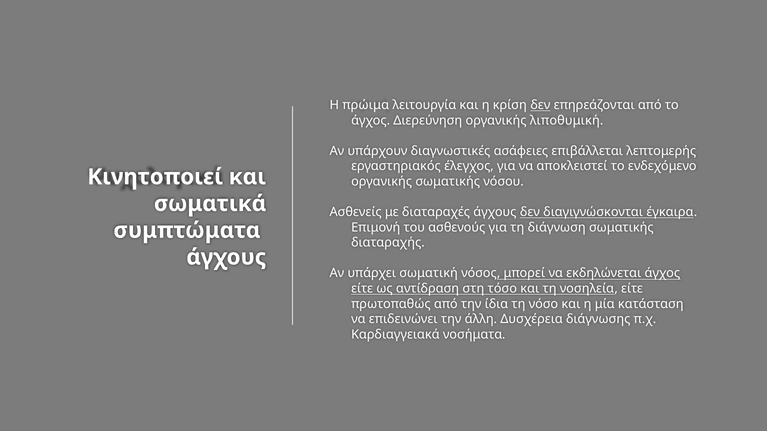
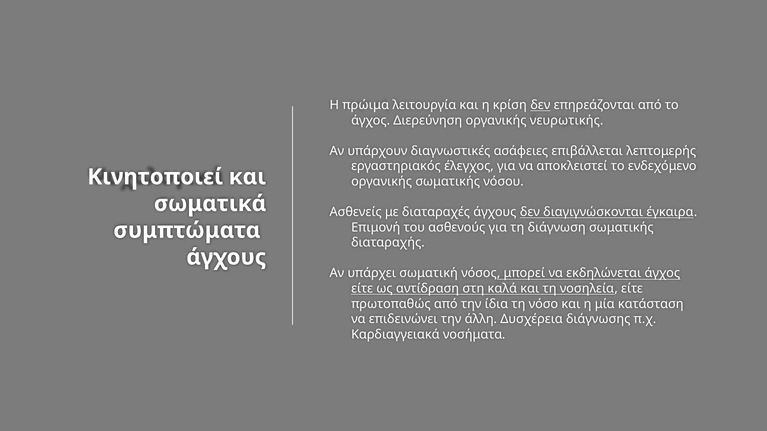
λιποθυμική: λιποθυμική -> νευρωτικής
τόσο: τόσο -> καλά
